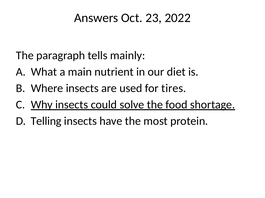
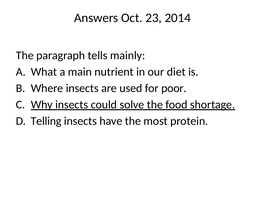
2022: 2022 -> 2014
tires: tires -> poor
